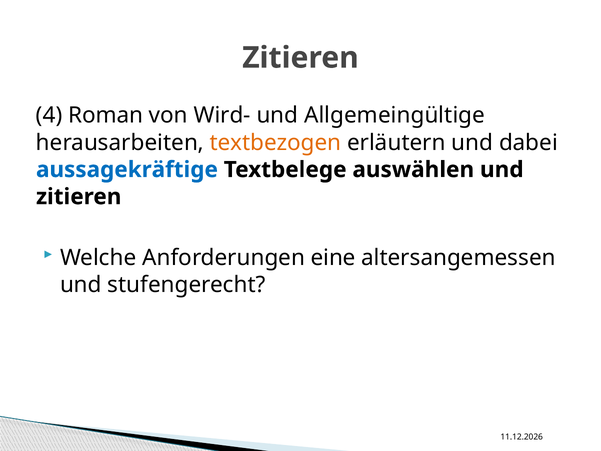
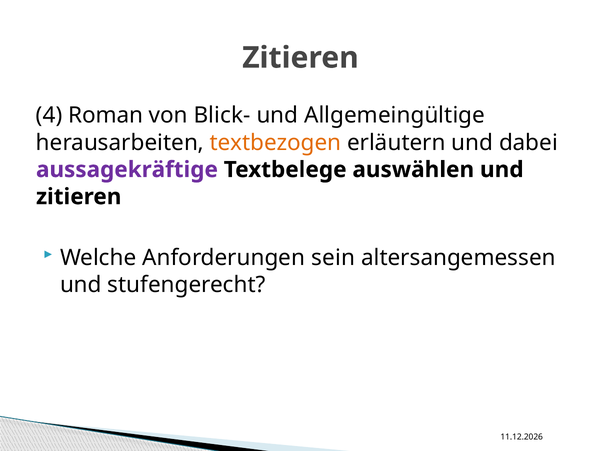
Wird-: Wird- -> Blick-
aussagekräftige colour: blue -> purple
eine: eine -> sein
